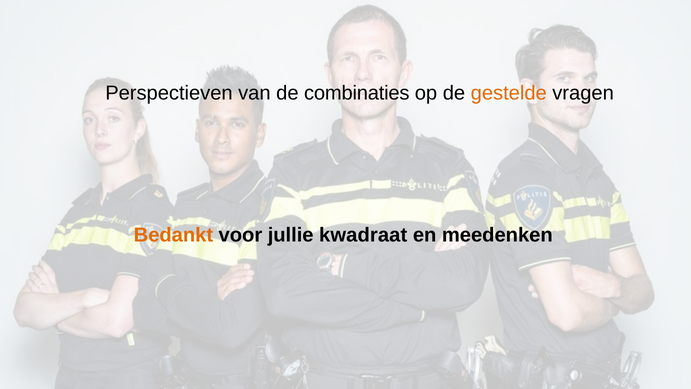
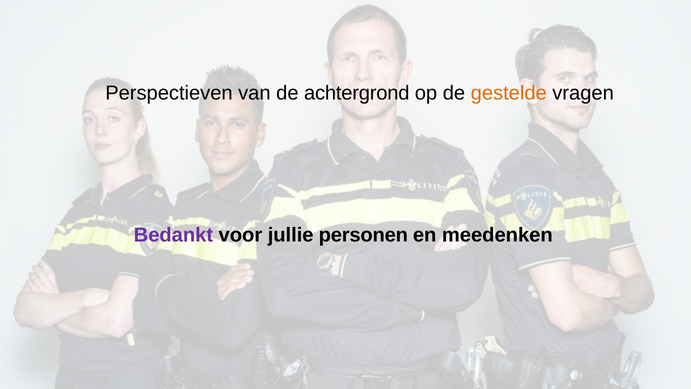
combinaties: combinaties -> achtergrond
Bedankt colour: orange -> purple
kwadraat: kwadraat -> personen
